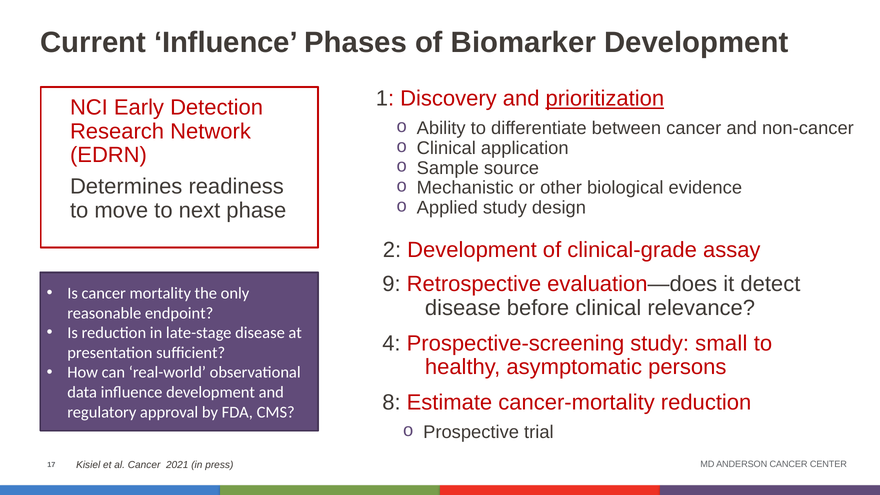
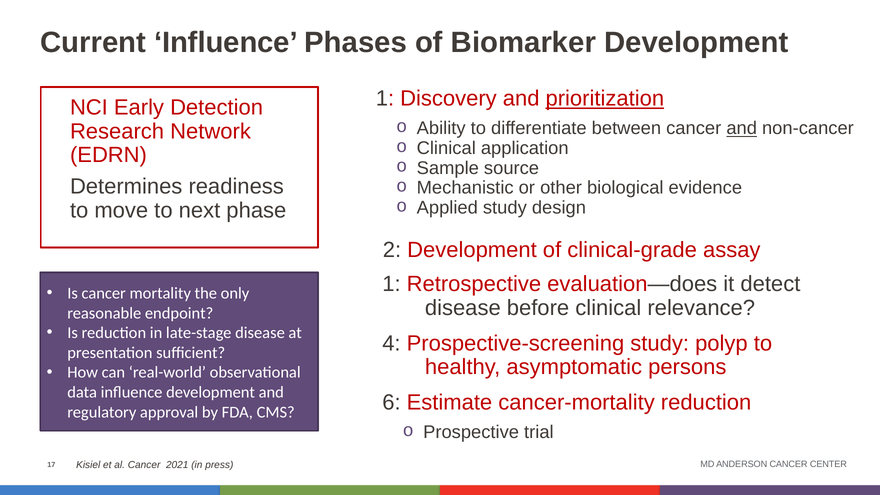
and at (742, 128) underline: none -> present
9 at (391, 284): 9 -> 1
small: small -> polyp
8: 8 -> 6
